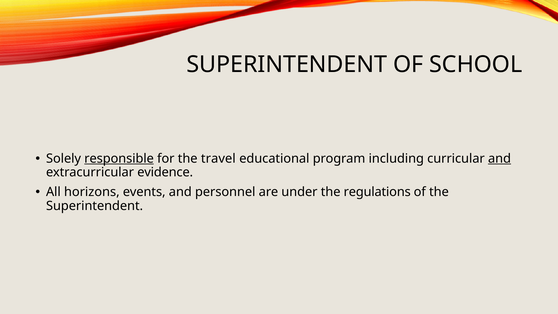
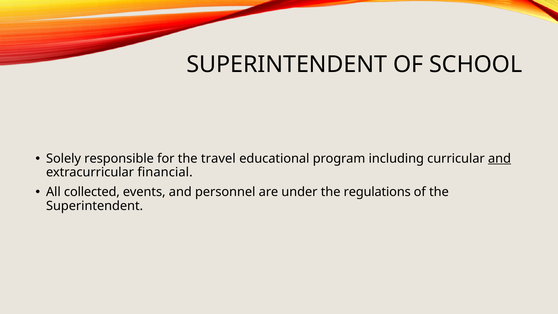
responsible underline: present -> none
evidence: evidence -> financial
horizons: horizons -> collected
